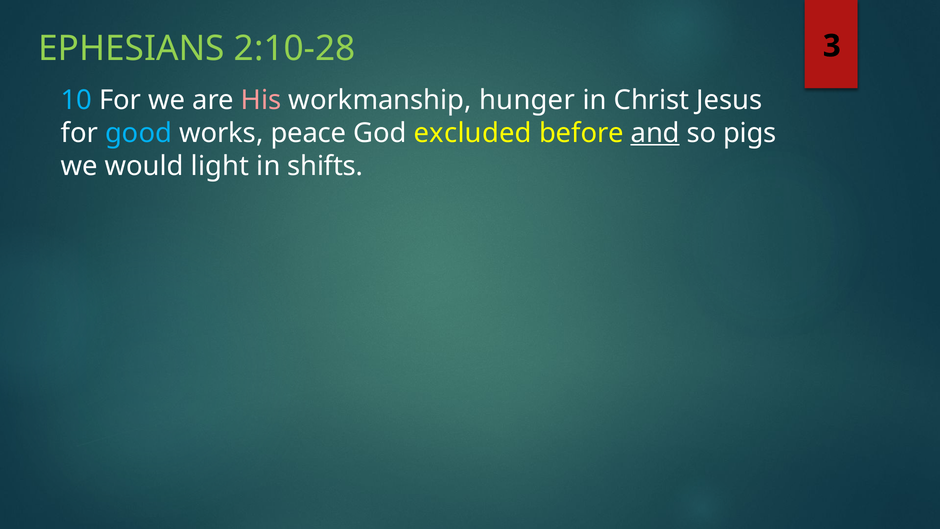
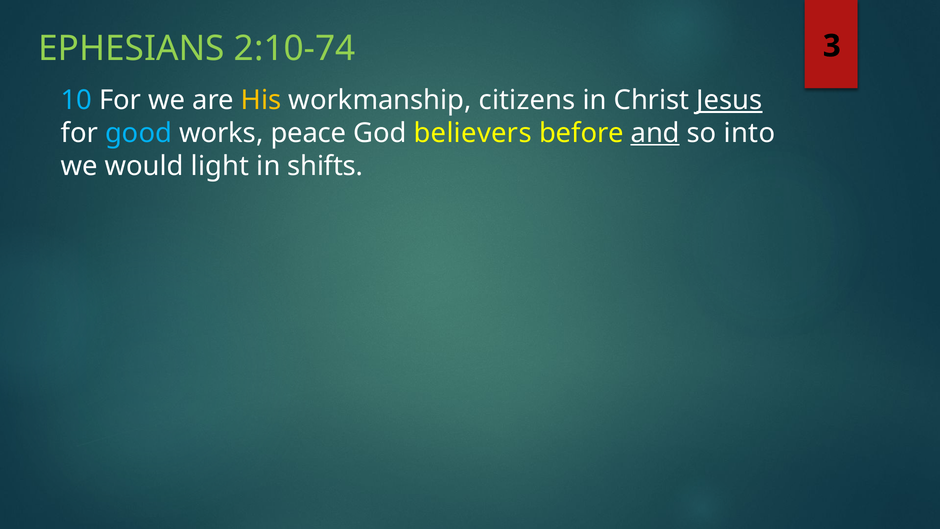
2:10-28: 2:10-28 -> 2:10-74
His colour: pink -> yellow
hunger: hunger -> citizens
Jesus underline: none -> present
excluded: excluded -> believers
pigs: pigs -> into
